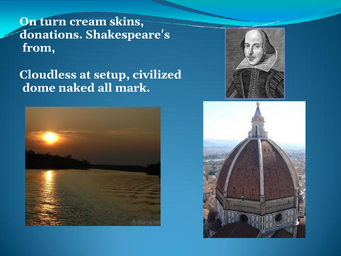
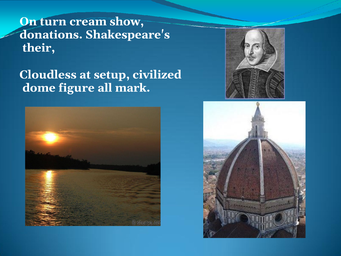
skins: skins -> show
from: from -> their
naked: naked -> figure
